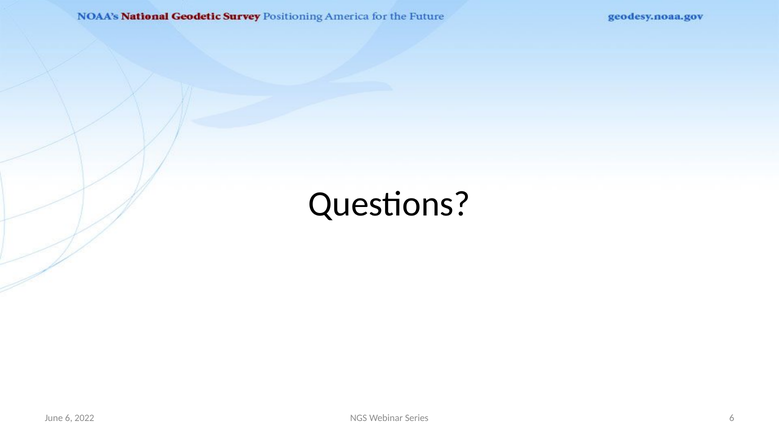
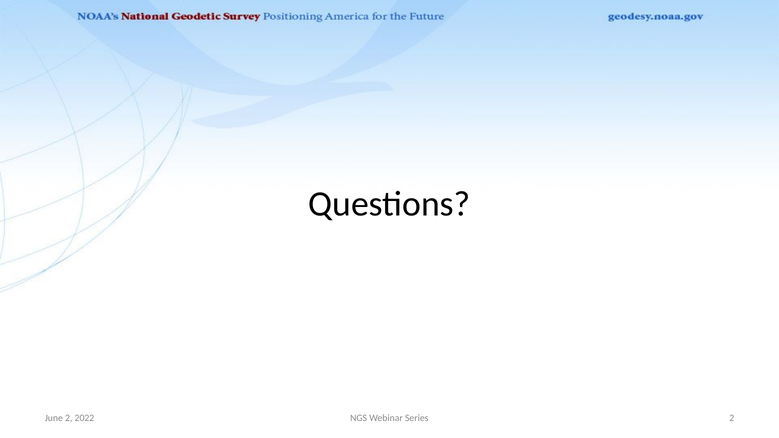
June 6: 6 -> 2
Series 6: 6 -> 2
